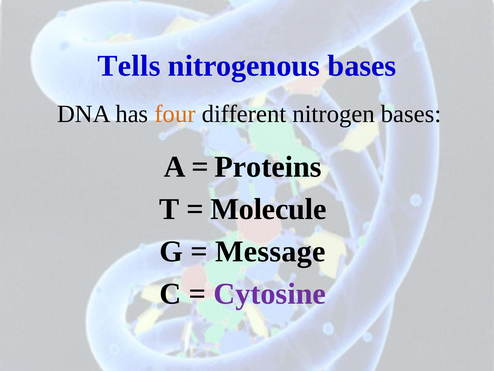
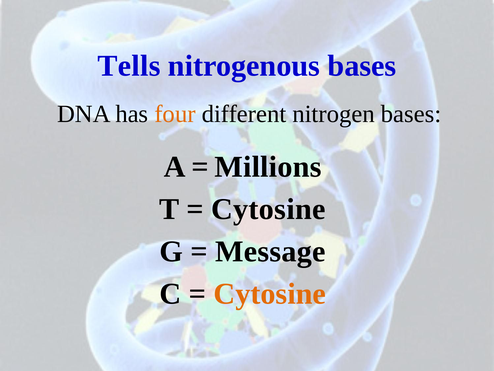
Proteins: Proteins -> Millions
Molecule at (269, 209): Molecule -> Cytosine
Cytosine at (270, 293) colour: purple -> orange
